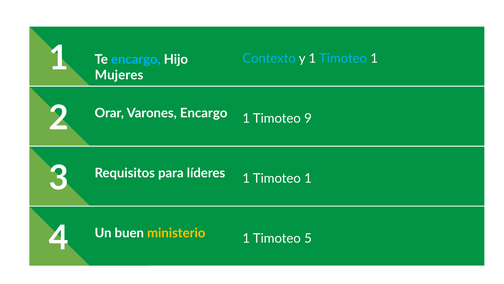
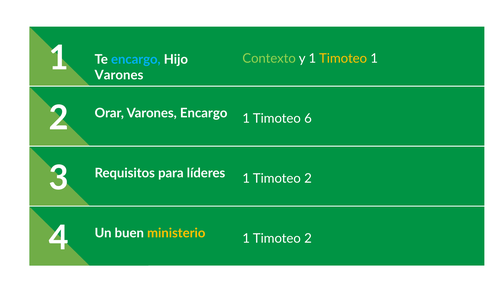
Contexto colour: light blue -> light green
Timoteo at (343, 59) colour: light blue -> yellow
Mujeres at (119, 75): Mujeres -> Varones
9: 9 -> 6
1 at (308, 178): 1 -> 2
5 at (308, 238): 5 -> 2
